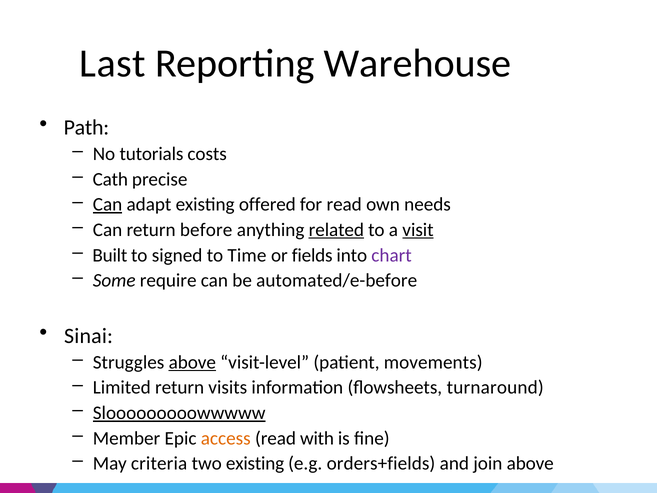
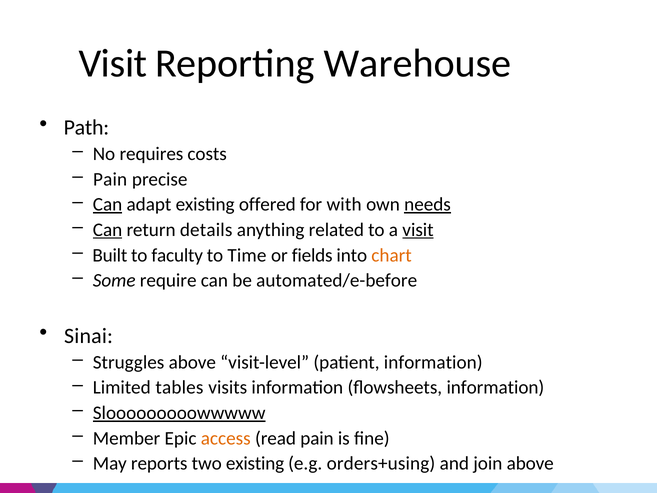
Last at (112, 64): Last -> Visit
tutorials: tutorials -> requires
Cath at (110, 179): Cath -> Pain
for read: read -> with
needs underline: none -> present
Can at (108, 230) underline: none -> present
before: before -> details
related underline: present -> none
signed: signed -> faculty
chart colour: purple -> orange
above at (192, 362) underline: present -> none
patient movements: movements -> information
Limited return: return -> tables
flowsheets turnaround: turnaround -> information
read with: with -> pain
criteria: criteria -> reports
orders+fields: orders+fields -> orders+using
